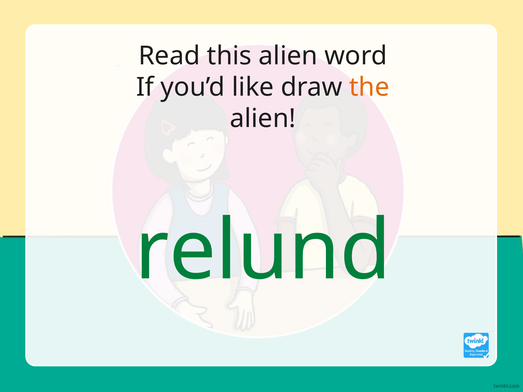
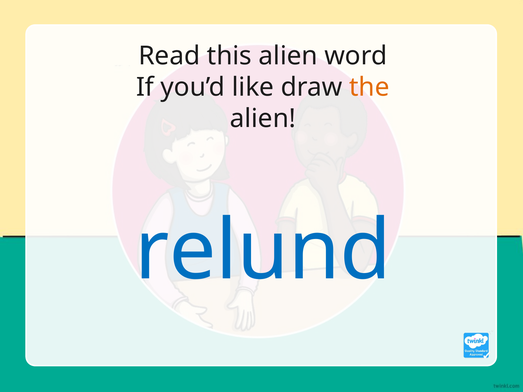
relund colour: green -> blue
